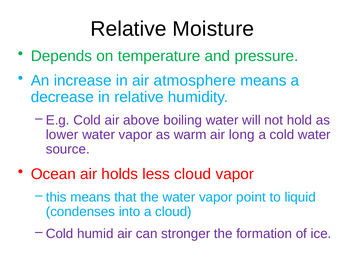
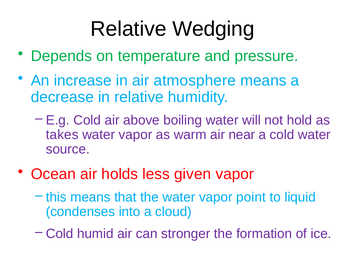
Moisture: Moisture -> Wedging
lower: lower -> takes
long: long -> near
less cloud: cloud -> given
